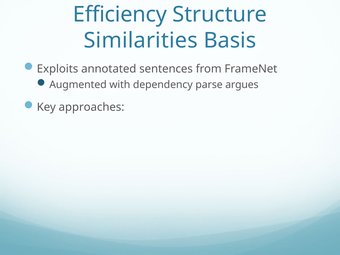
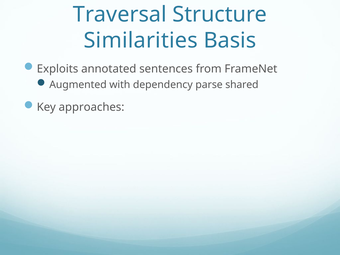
Efficiency: Efficiency -> Traversal
argues: argues -> shared
